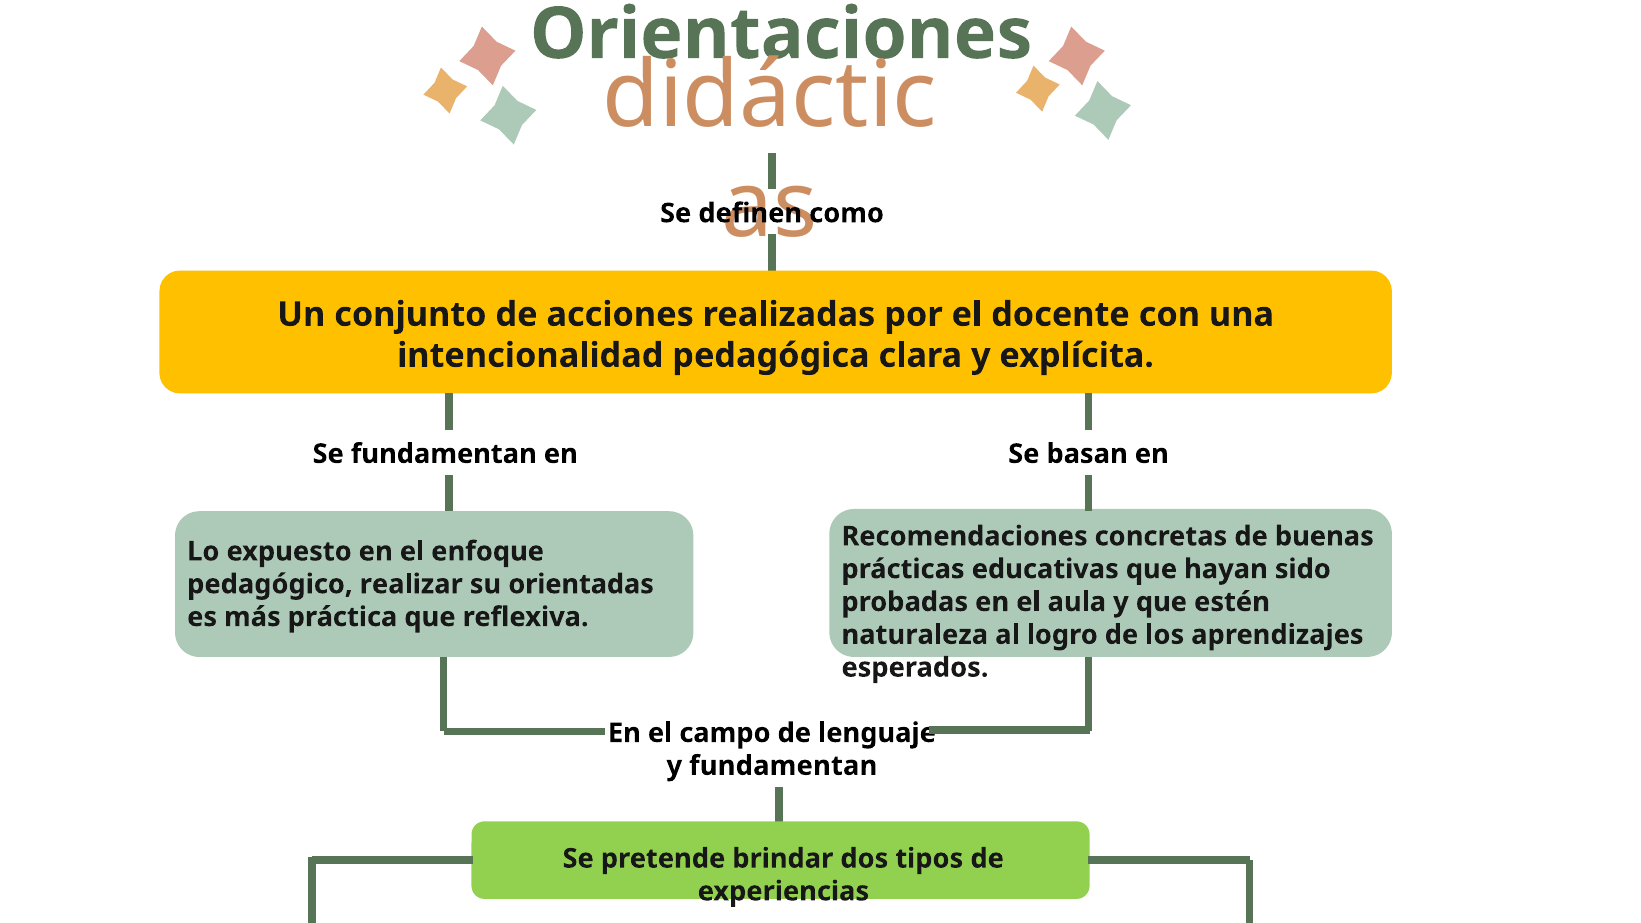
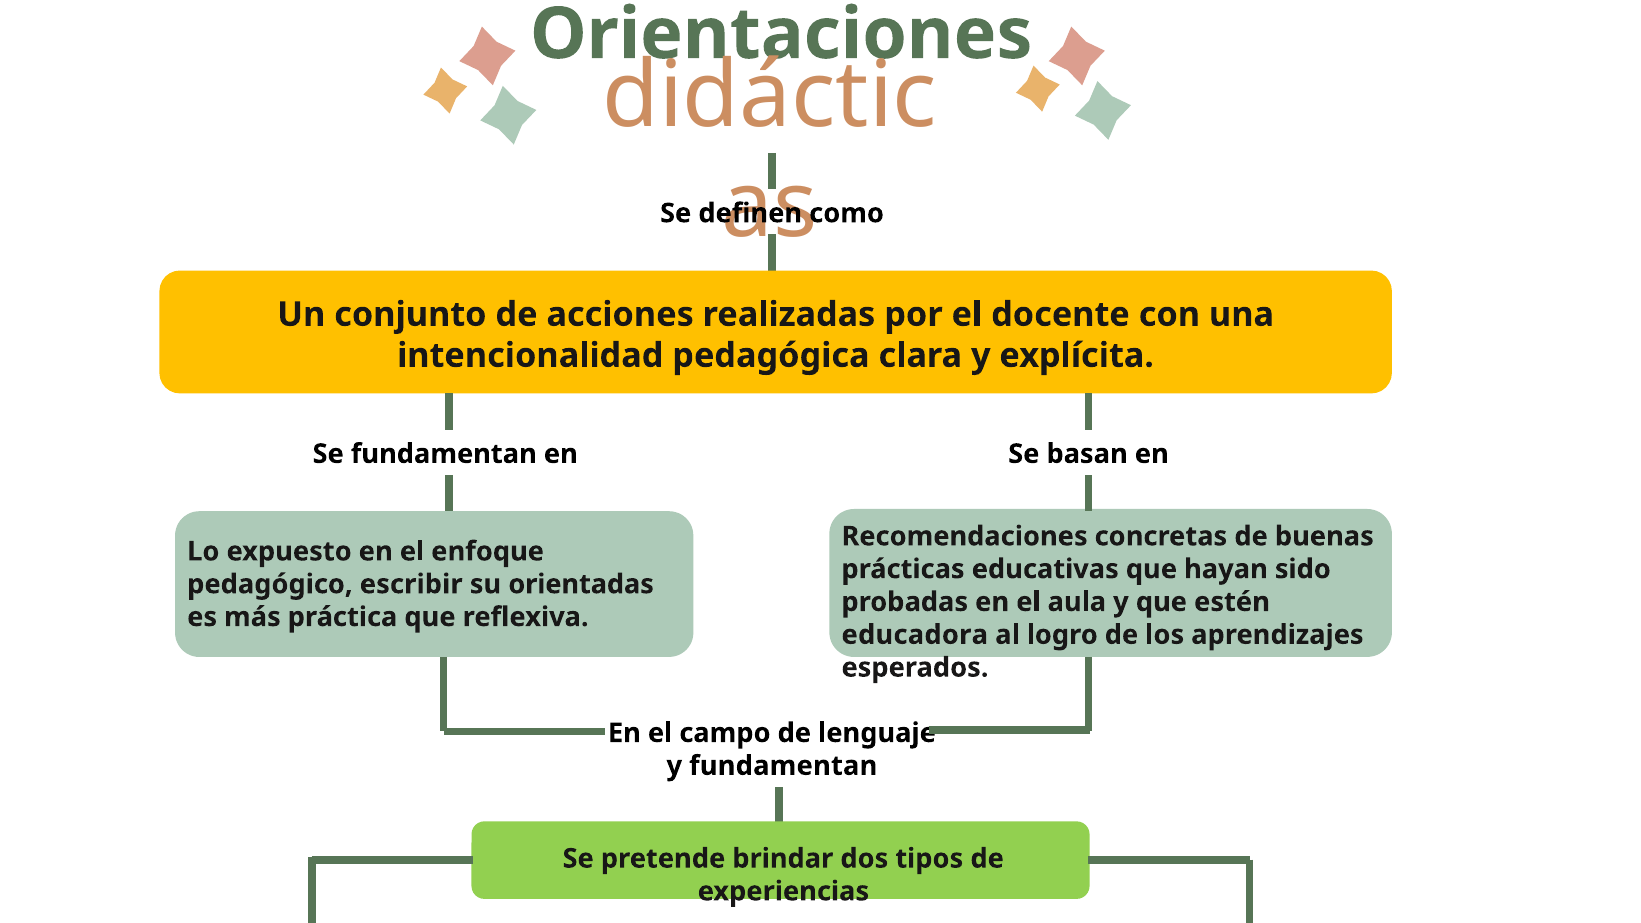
realizar: realizar -> escribir
naturaleza: naturaleza -> educadora
